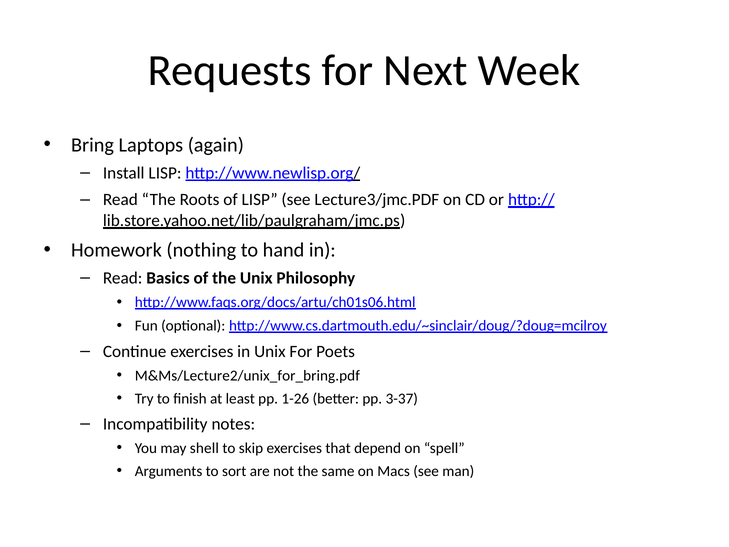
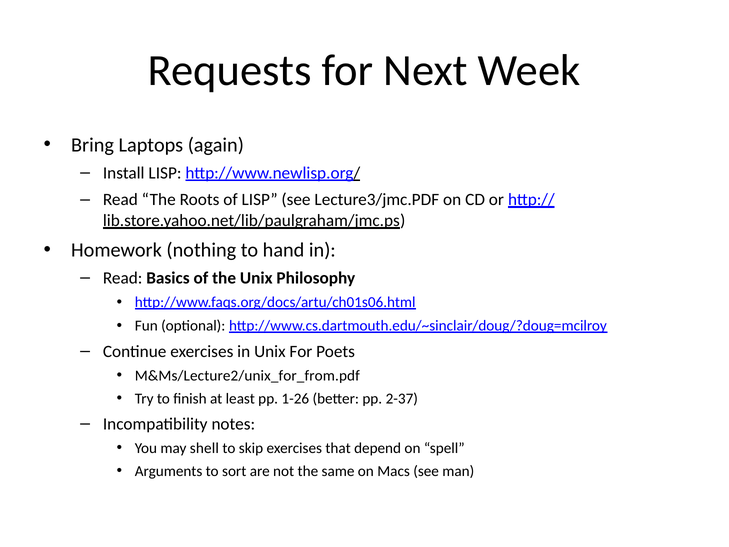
M&Ms/Lecture2/unix_for_bring.pdf: M&Ms/Lecture2/unix_for_bring.pdf -> M&Ms/Lecture2/unix_for_from.pdf
3-37: 3-37 -> 2-37
